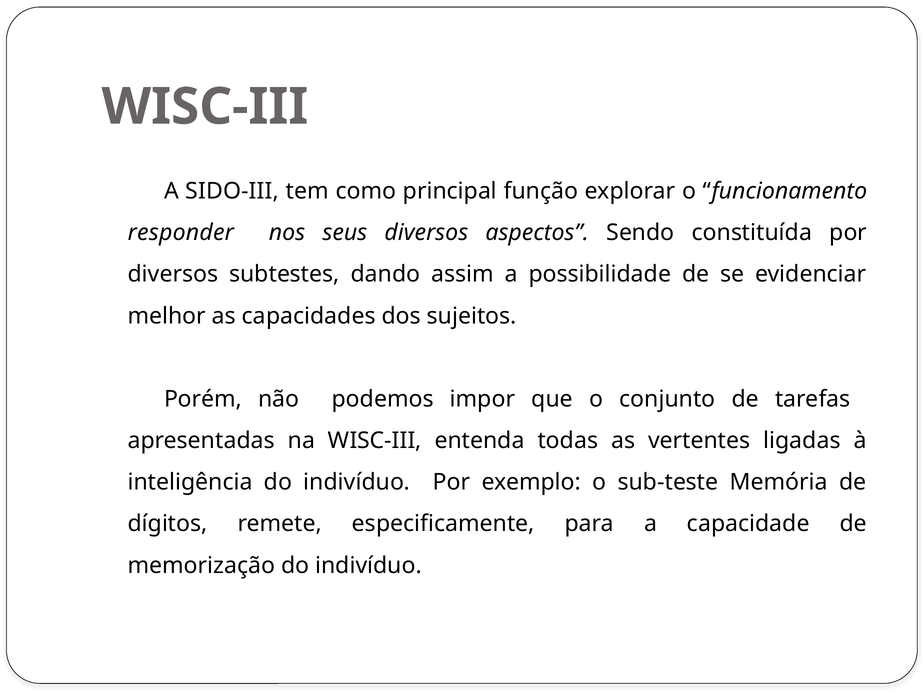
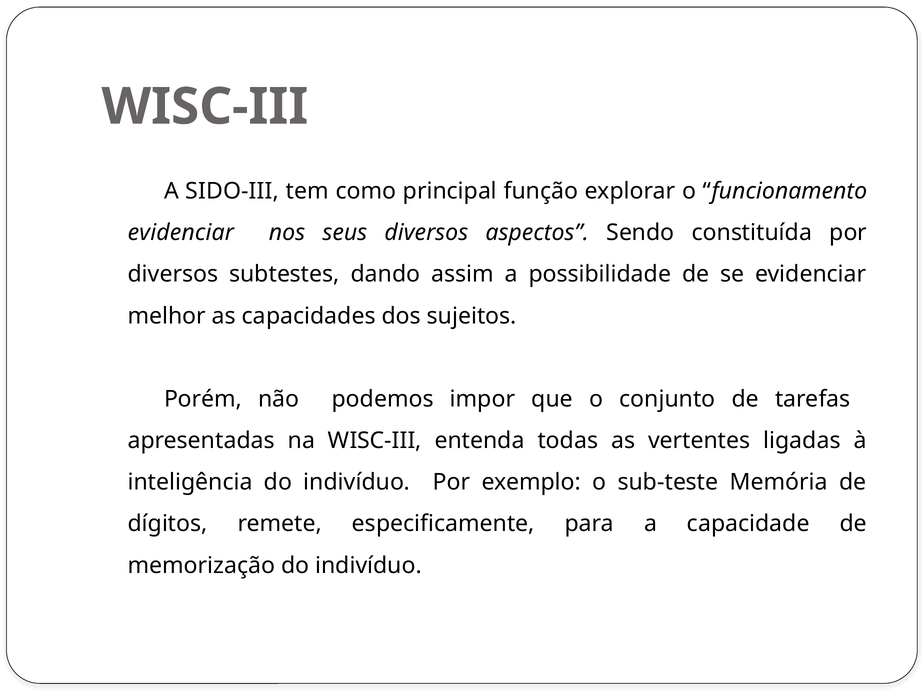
responder at (181, 233): responder -> evidenciar
